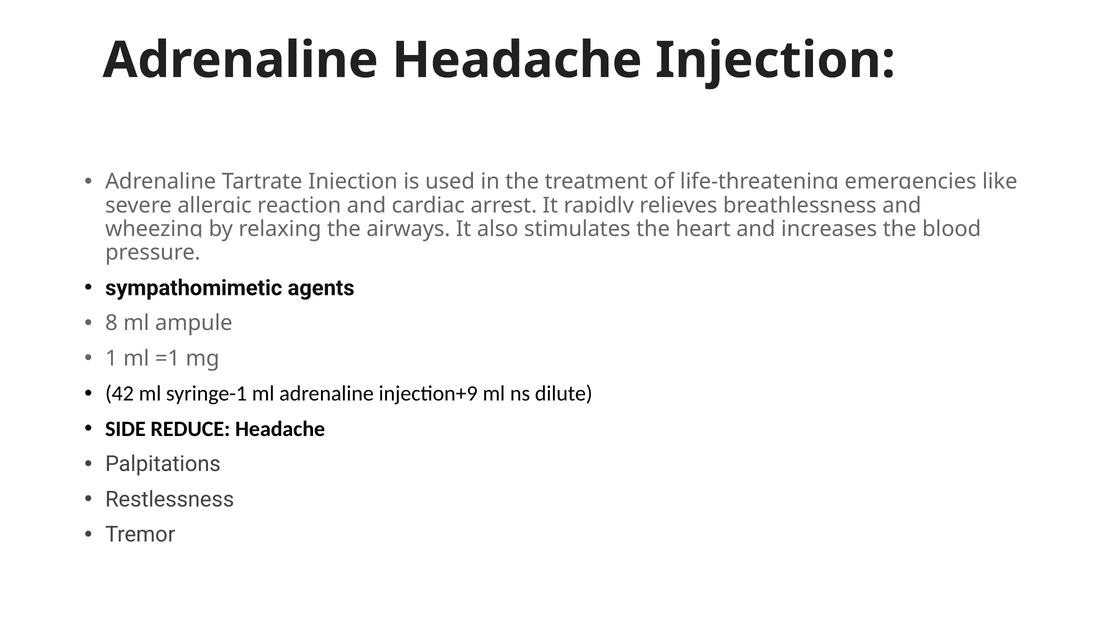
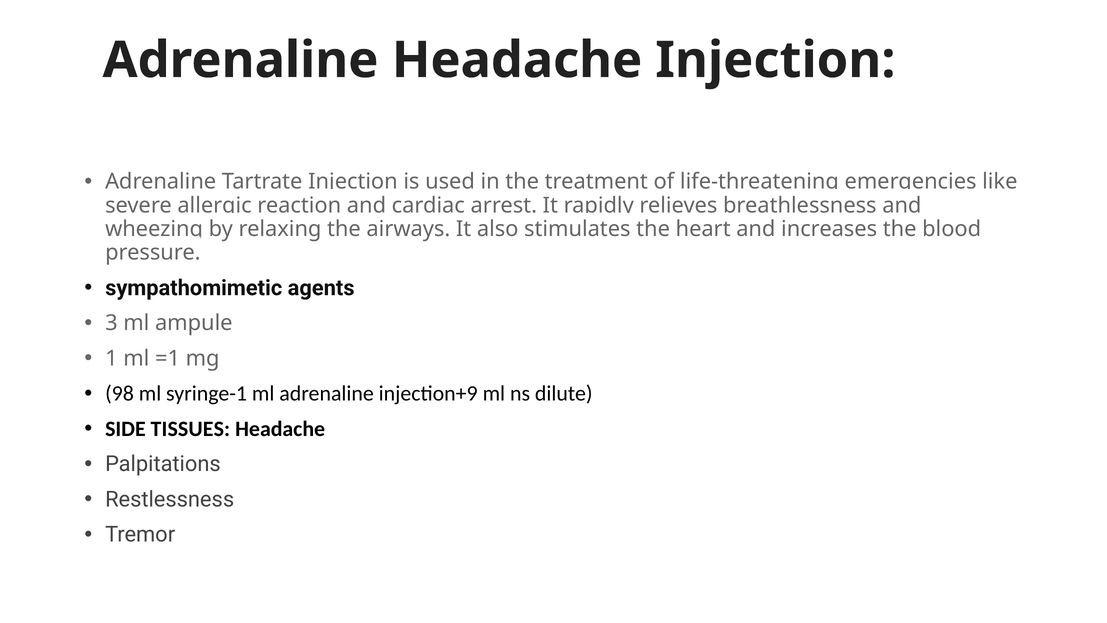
8: 8 -> 3
42: 42 -> 98
REDUCE: REDUCE -> TISSUES
